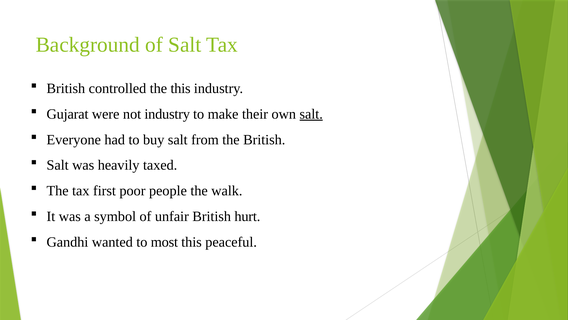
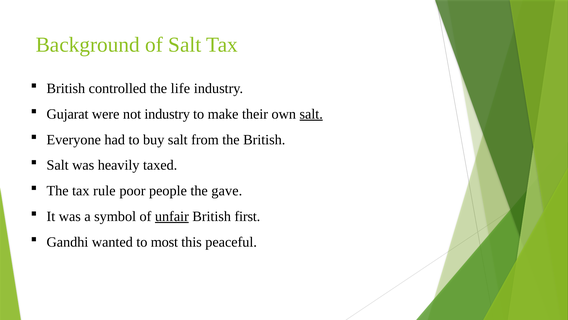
the this: this -> life
first: first -> rule
walk: walk -> gave
unfair underline: none -> present
hurt: hurt -> first
